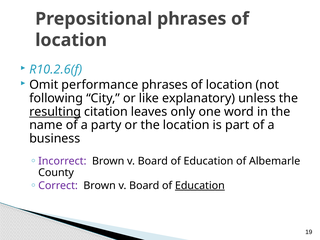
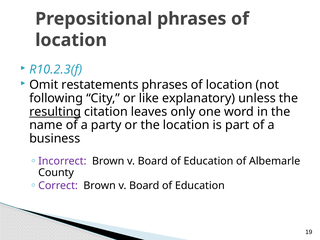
R10.2.6(f: R10.2.6(f -> R10.2.3(f
performance: performance -> restatements
Education at (200, 185) underline: present -> none
